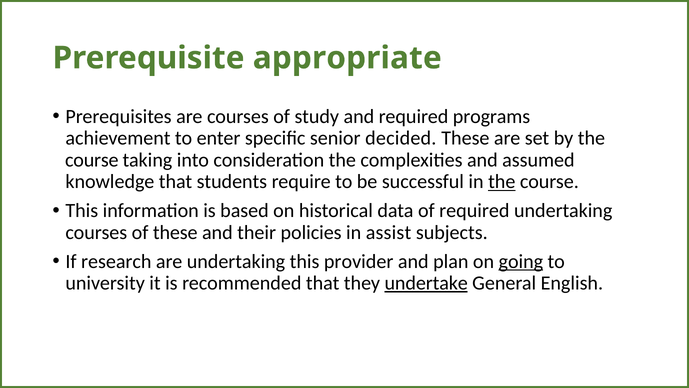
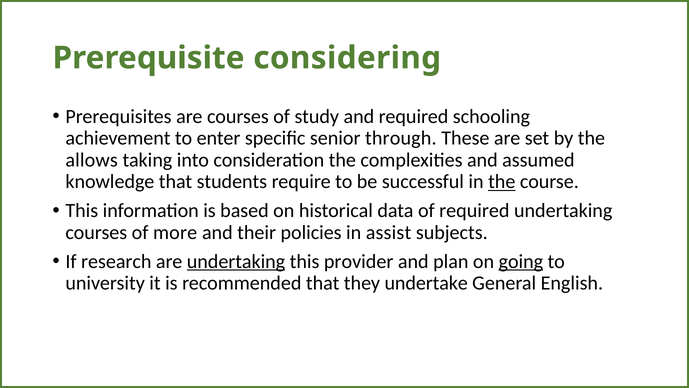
appropriate: appropriate -> considering
programs: programs -> schooling
decided: decided -> through
course at (92, 160): course -> allows
of these: these -> more
undertaking at (236, 261) underline: none -> present
undertake underline: present -> none
